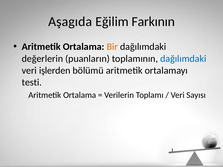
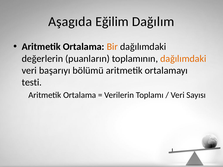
Farkının: Farkının -> Dağılım
dağılımdaki at (183, 59) colour: blue -> orange
işlerden: işlerden -> başarıyı
